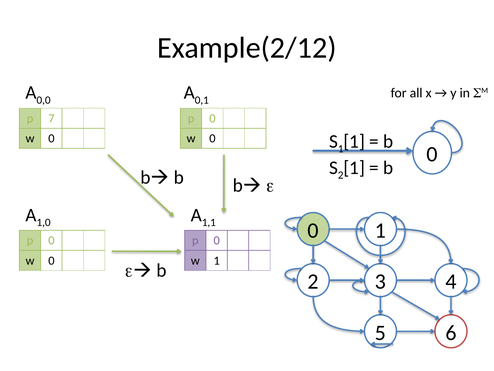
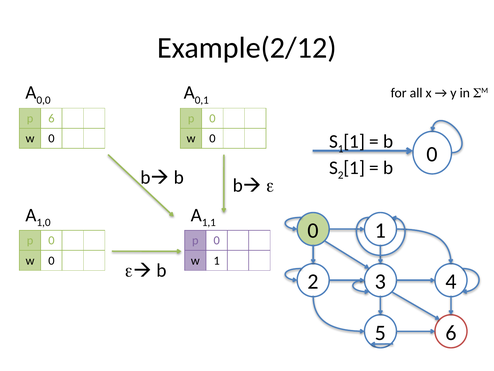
p 7: 7 -> 6
